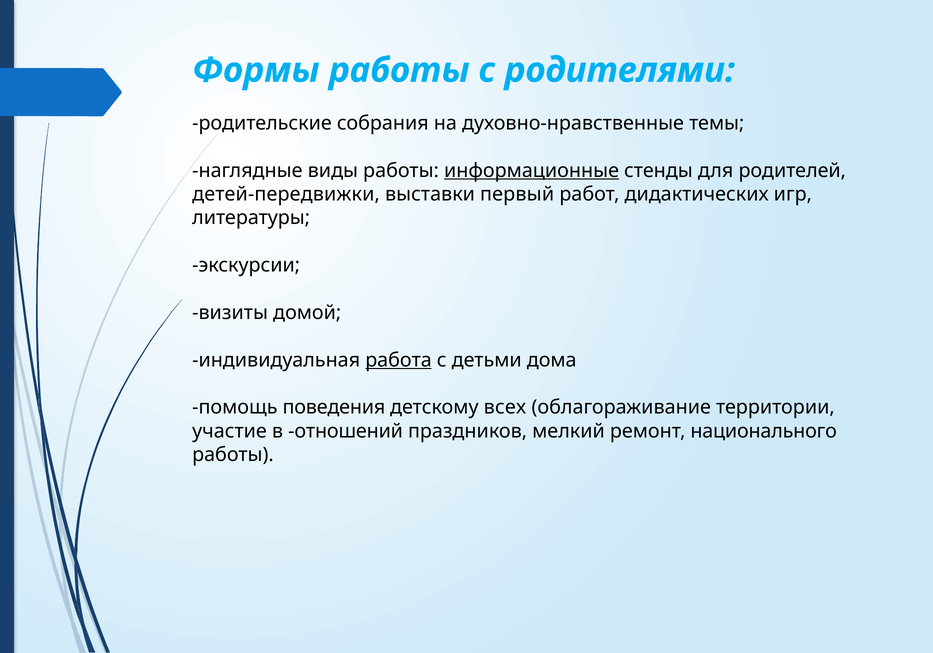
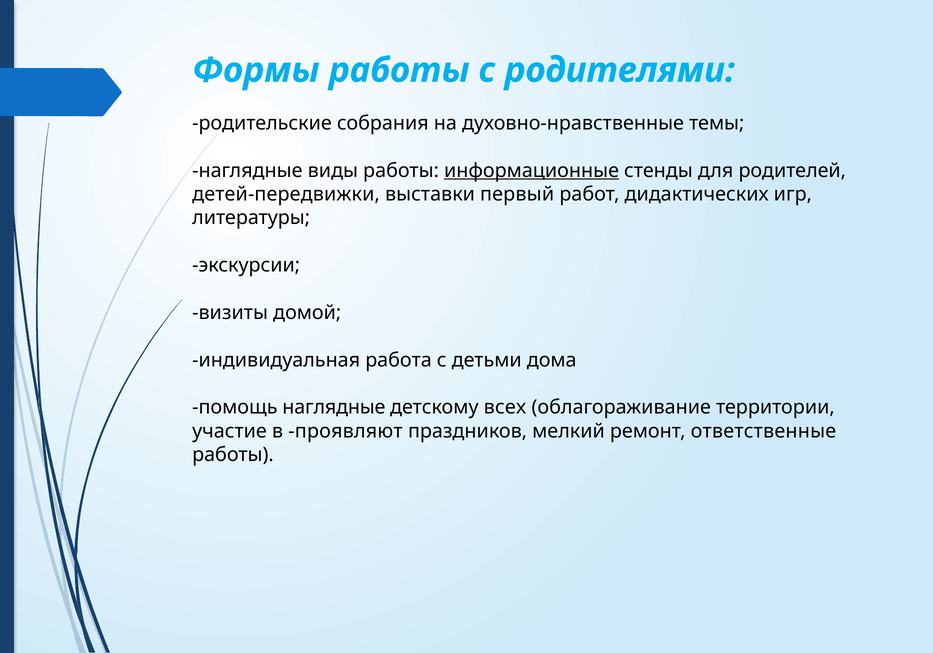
работа underline: present -> none
помощь поведения: поведения -> наглядные
отношений: отношений -> проявляют
национального: национального -> ответственные
